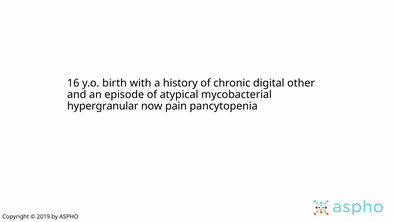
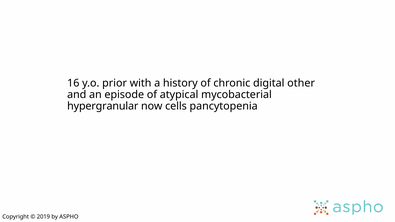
birth: birth -> prior
pain: pain -> cells
